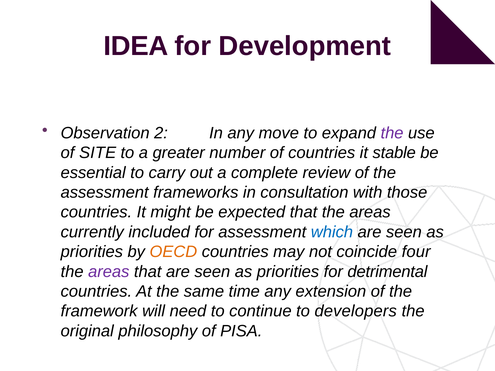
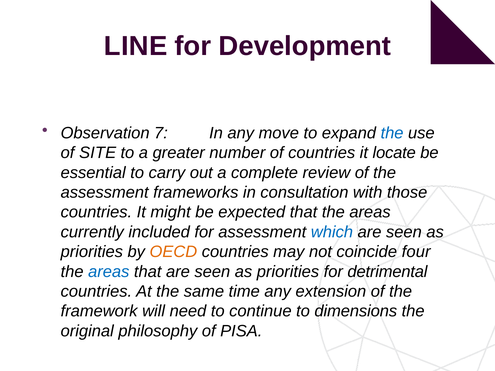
IDEA: IDEA -> LINE
2: 2 -> 7
the at (392, 133) colour: purple -> blue
stable: stable -> locate
areas at (109, 272) colour: purple -> blue
developers: developers -> dimensions
